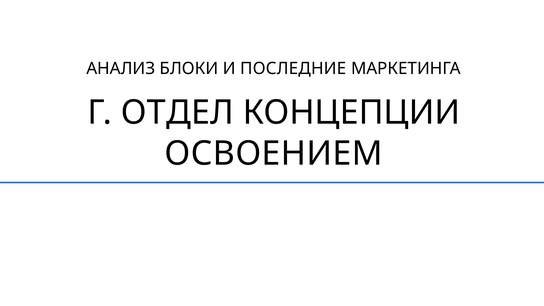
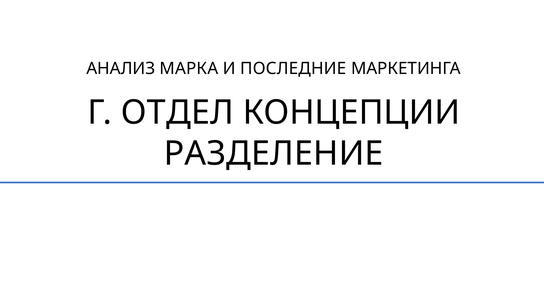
БЛОКИ: БЛОКИ -> МАРКА
ОСВОЕНИЕМ: ОСВОЕНИЕМ -> РАЗДЕЛЕНИЕ
